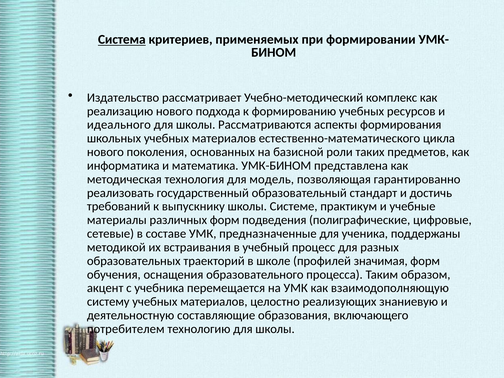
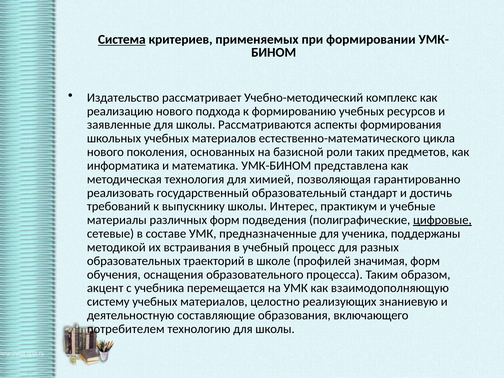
идеального: идеального -> заявленные
модель: модель -> химией
Системе: Системе -> Интерес
цифровые underline: none -> present
